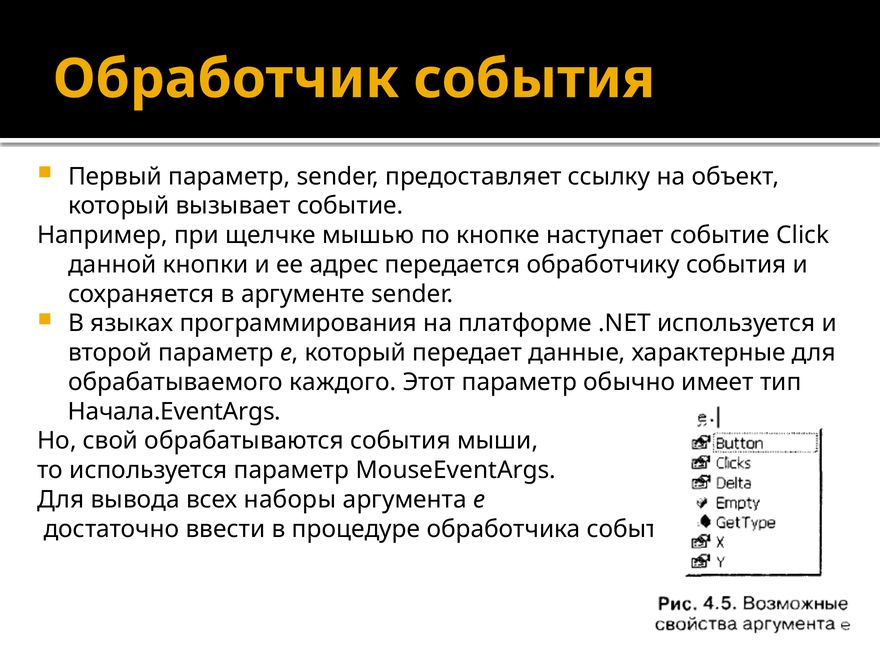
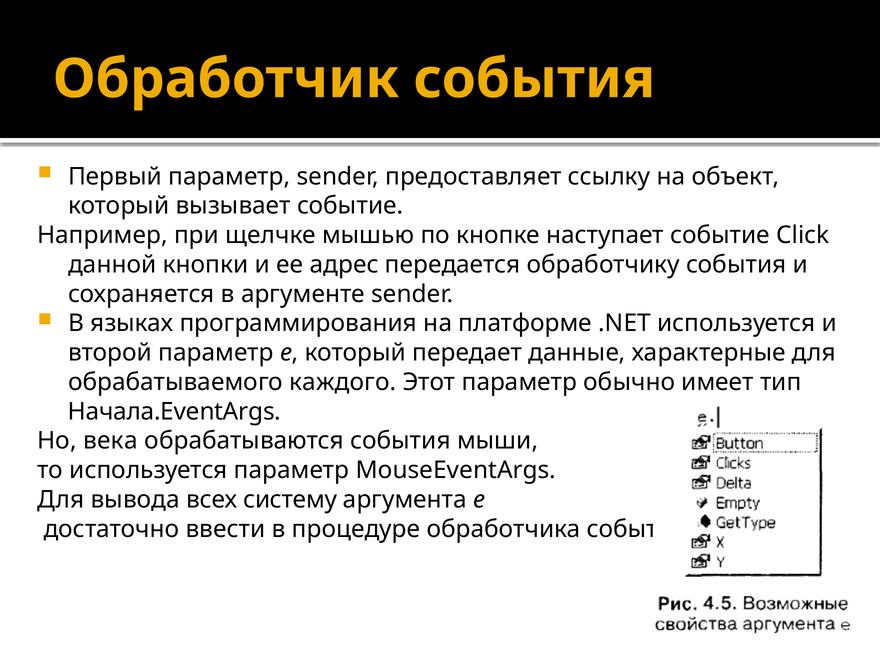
свой: свой -> века
наборы: наборы -> систему
